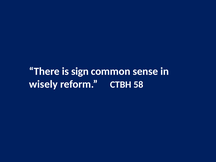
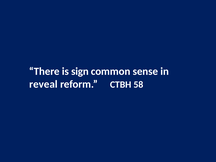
wisely: wisely -> reveal
